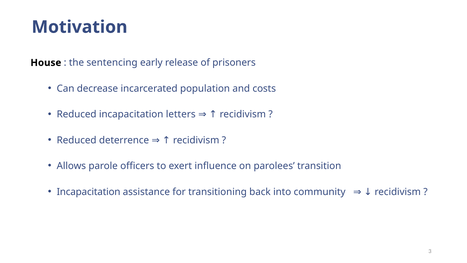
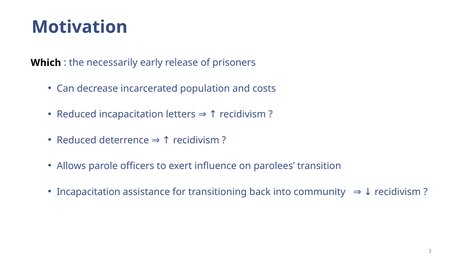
House: House -> Which
sentencing: sentencing -> necessarily
